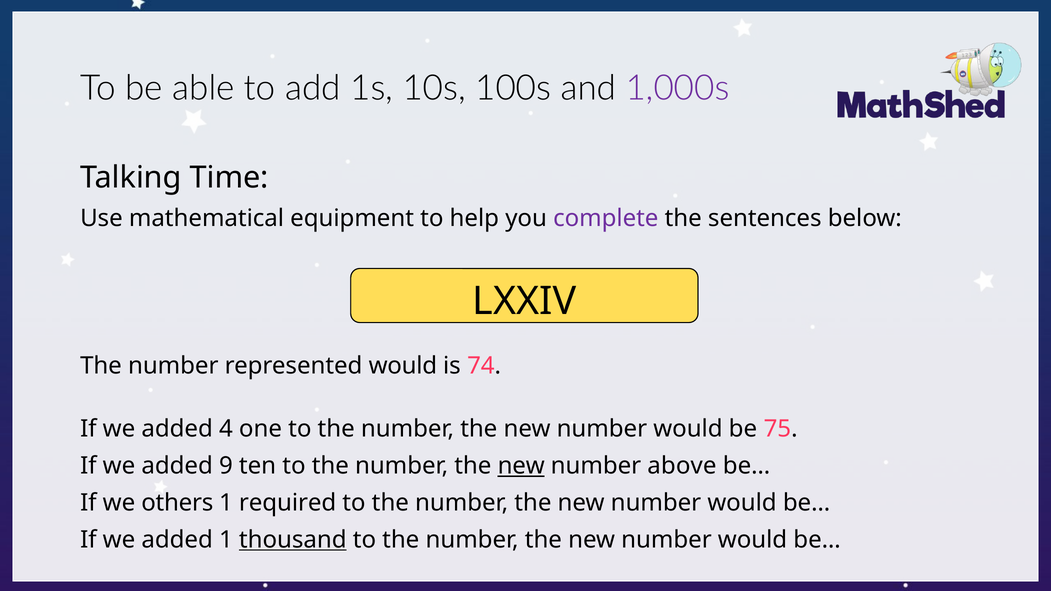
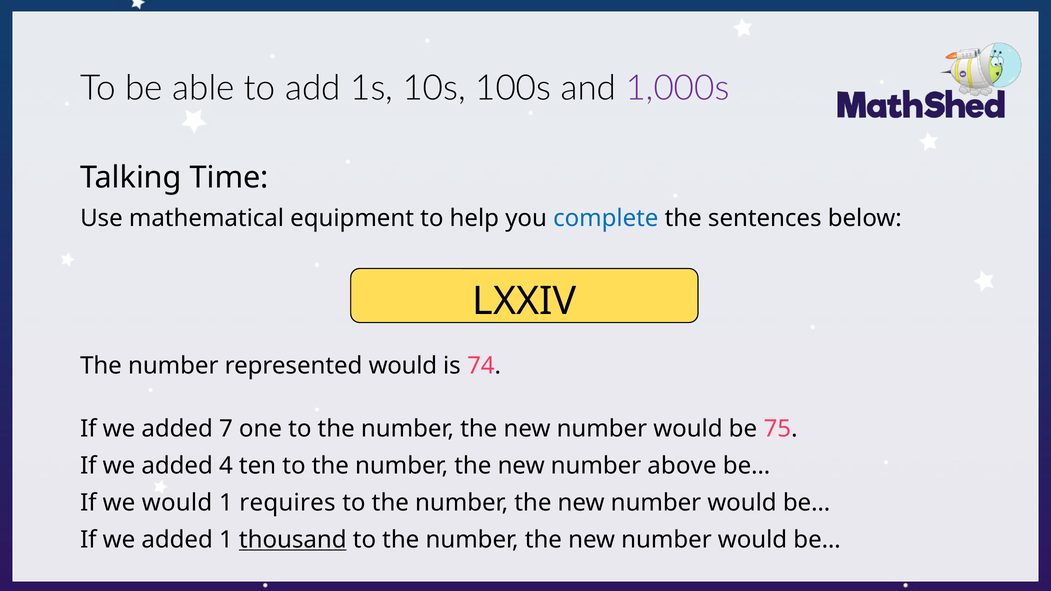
complete colour: purple -> blue
4: 4 -> 7
9: 9 -> 4
new at (521, 466) underline: present -> none
we others: others -> would
required: required -> requires
